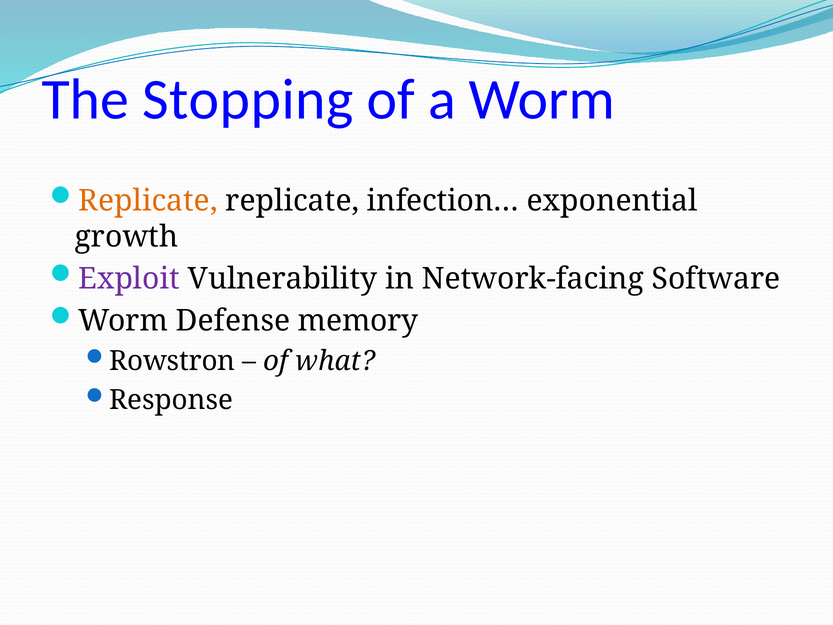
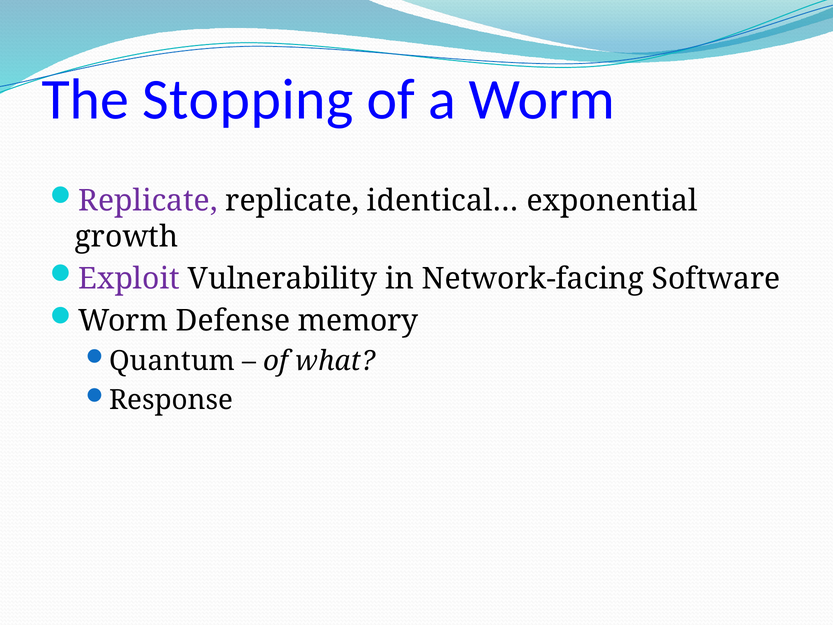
Replicate at (148, 201) colour: orange -> purple
infection…: infection… -> identical…
Rowstron: Rowstron -> Quantum
